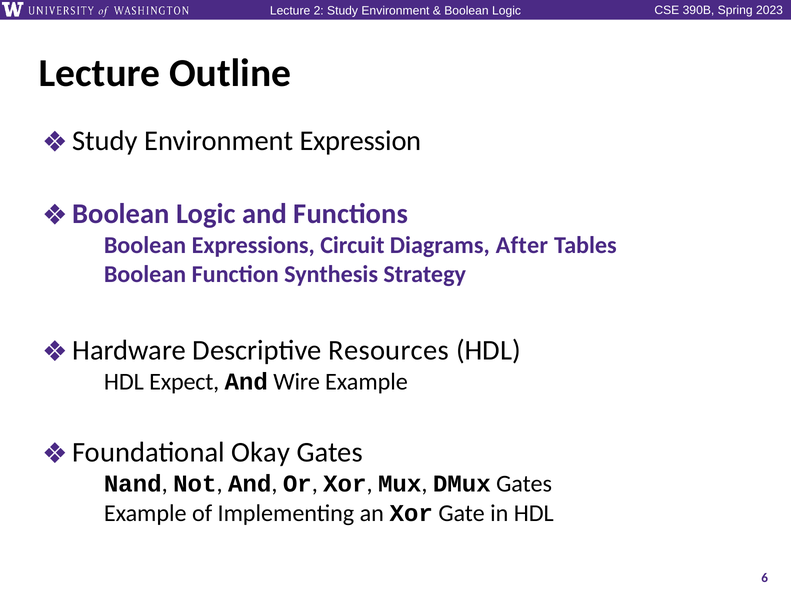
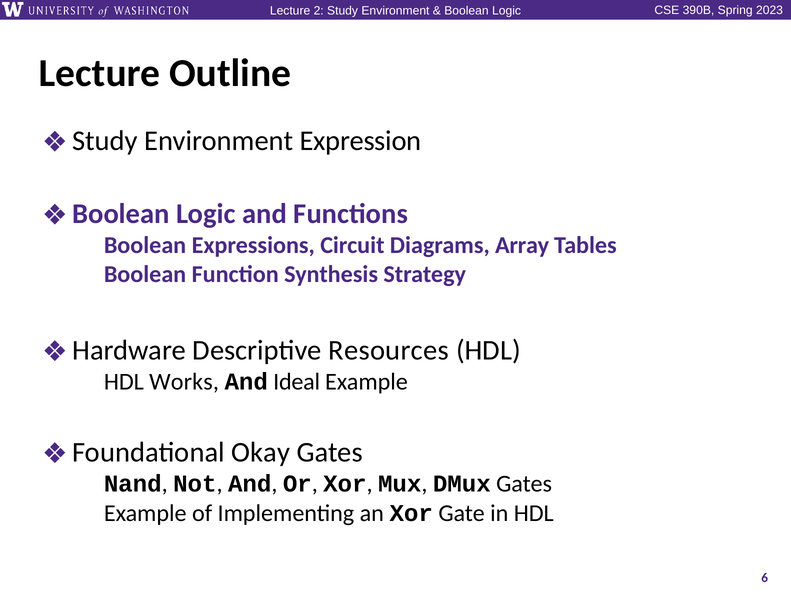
After: After -> Array
Expect: Expect -> Works
Wire: Wire -> Ideal
